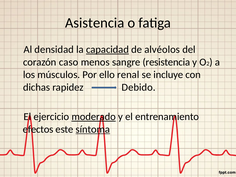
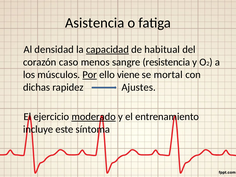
alvéolos: alvéolos -> habitual
Por underline: none -> present
renal: renal -> viene
incluye: incluye -> mortal
Debido: Debido -> Ajustes
efectos: efectos -> incluye
síntoma underline: present -> none
